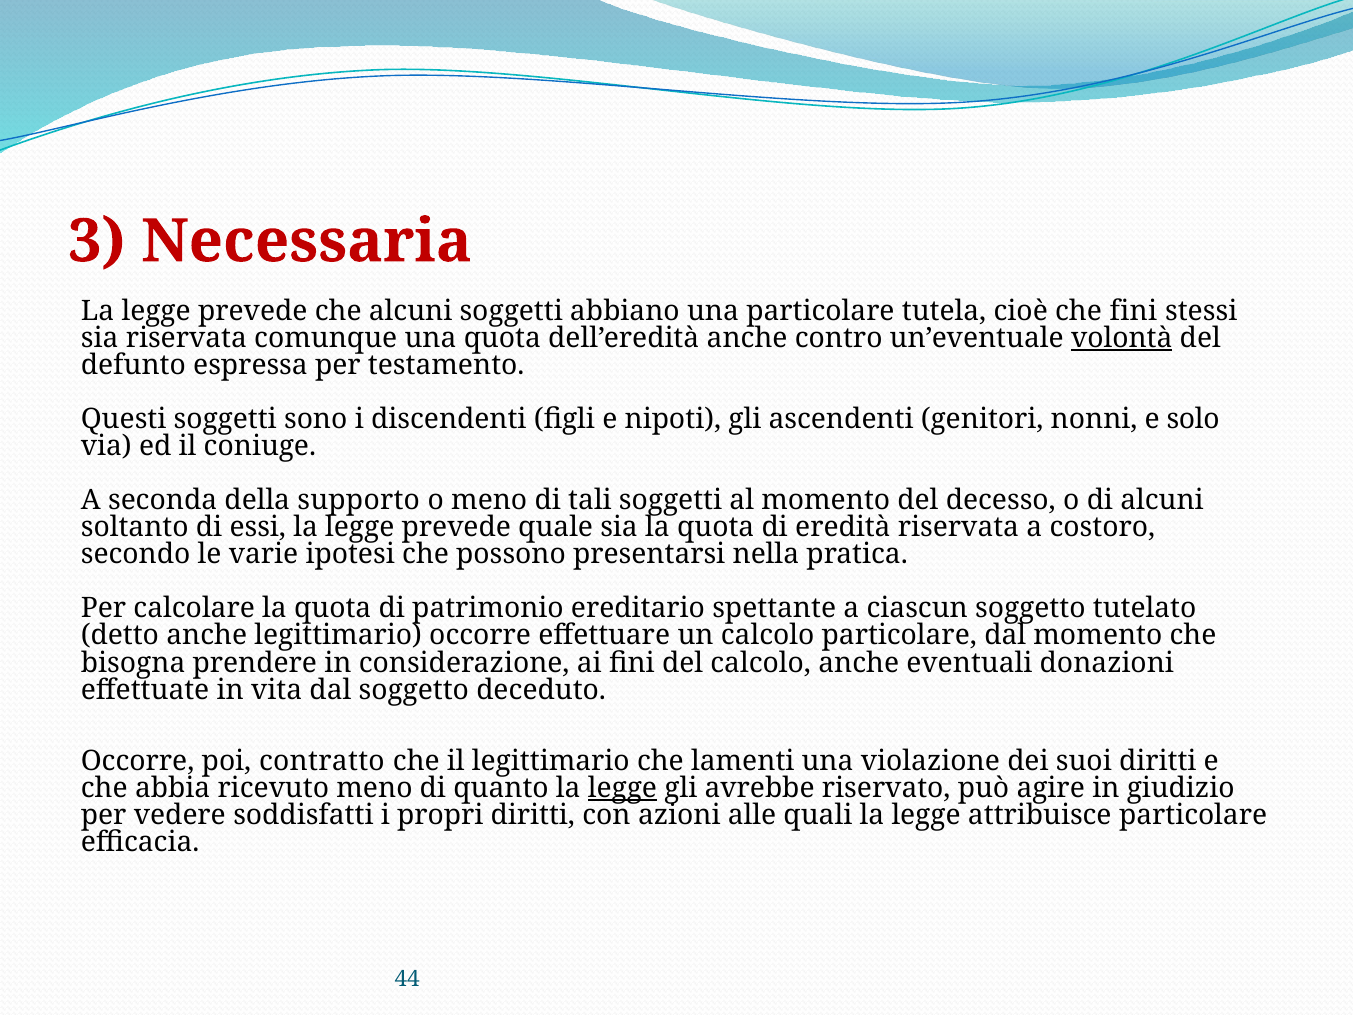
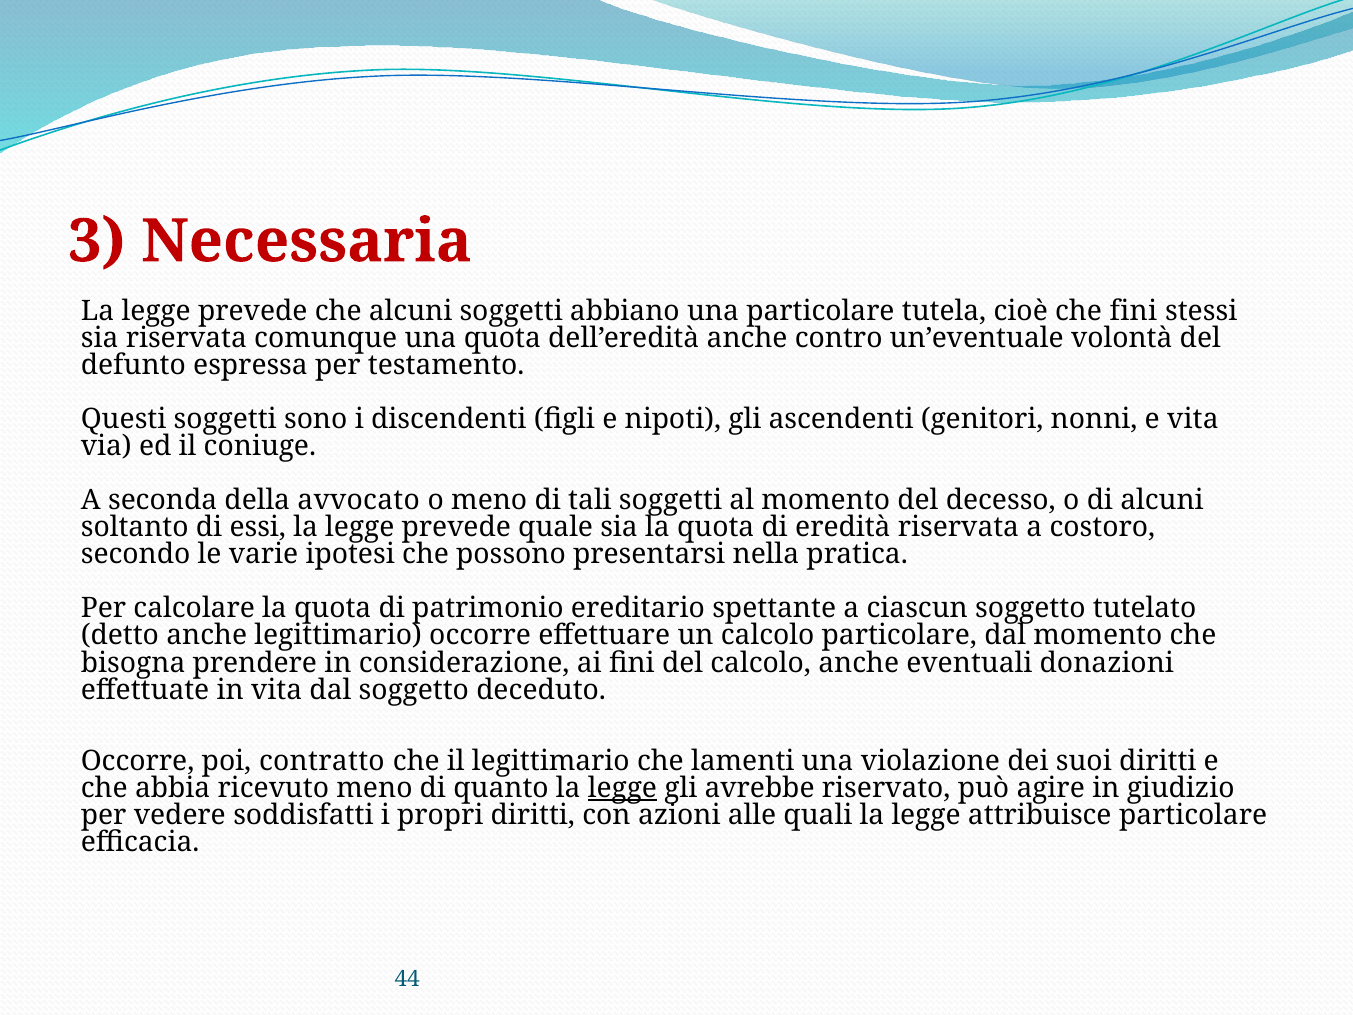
volontà underline: present -> none
e solo: solo -> vita
supporto: supporto -> avvocato
